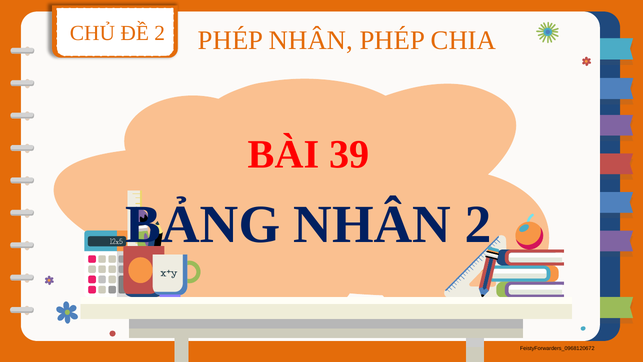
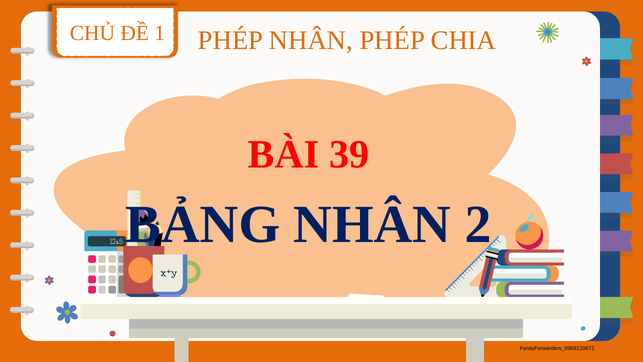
ĐỀ 2: 2 -> 1
